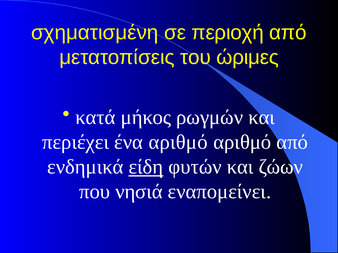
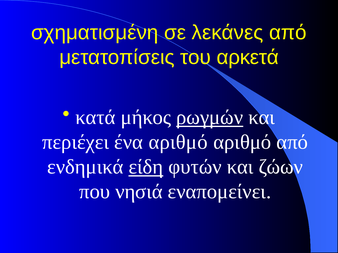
περιοχή: περιοχή -> λεκάνες
ώριμες: ώριμες -> αρκετά
ρωγμών underline: none -> present
